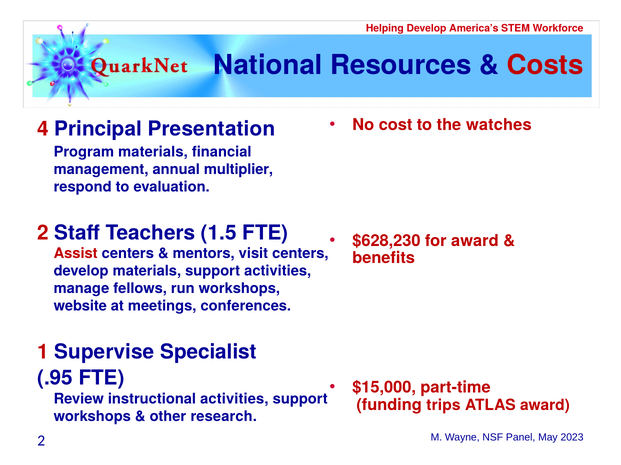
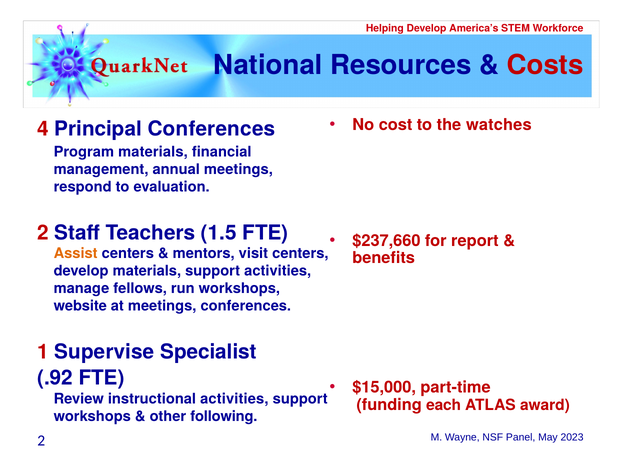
Principal Presentation: Presentation -> Conferences
annual multiplier: multiplier -> meetings
$628,230: $628,230 -> $237,660
for award: award -> report
Assist colour: red -> orange
.95: .95 -> .92
trips: trips -> each
research: research -> following
